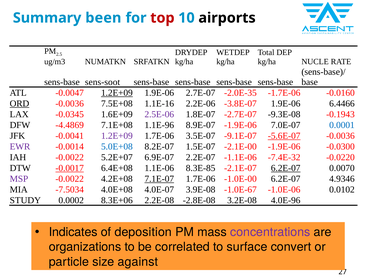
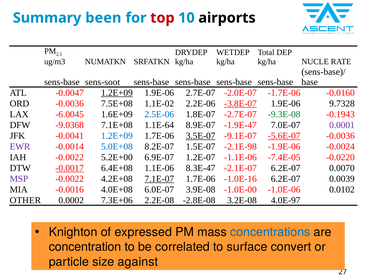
-2.0E-35: -2.0E-35 -> -2.0E-07
ORD underline: present -> none
1.1E-16: 1.1E-16 -> 1.1E-02
-3.8E-07 underline: none -> present
6.4466: 6.4466 -> 9.7328
-0.0345: -0.0345 -> -6.0045
2.5E-06 colour: purple -> blue
-9.3E-08 colour: black -> green
-4.4869: -4.4869 -> -9.0368
1.1E-96: 1.1E-96 -> 1.1E-64
8.9E-07 -1.9E-06: -1.9E-06 -> -1.9E-47
0.0001 colour: blue -> purple
1.2E+09 at (117, 136) colour: purple -> blue
3.5E-07 underline: none -> present
-2.1E-00: -2.1E-00 -> -2.1E-98
-0.0300: -0.0300 -> -0.0024
5.2E+07: 5.2E+07 -> 5.2E+00
2.2E-07: 2.2E-07 -> 1.2E-07
-7.4E-32: -7.4E-32 -> -7.4E-05
8.3E-85: 8.3E-85 -> 8.3E-47
6.2E-07 at (286, 168) underline: present -> none
-1.0E-00: -1.0E-00 -> -1.0E-16
4.9346: 4.9346 -> 0.0039
-7.5034: -7.5034 -> -0.0016
4.0E-07: 4.0E-07 -> 6.0E-07
-1.0E-67: -1.0E-67 -> -1.0E-00
STUDY: STUDY -> OTHER
8.3E+06: 8.3E+06 -> 7.3E+06
4.0E-96: 4.0E-96 -> 4.0E-97
Indicates: Indicates -> Knighton
deposition: deposition -> expressed
concentrations colour: purple -> blue
organizations: organizations -> concentration
